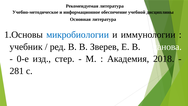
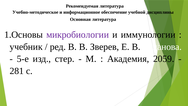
микробиологии colour: blue -> purple
0-е: 0-е -> 5-е
2018: 2018 -> 2059
